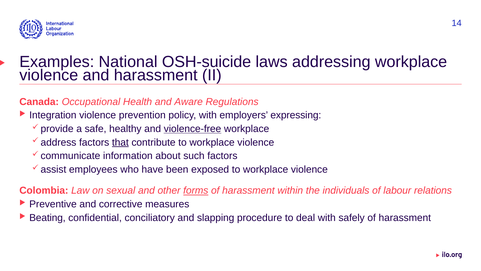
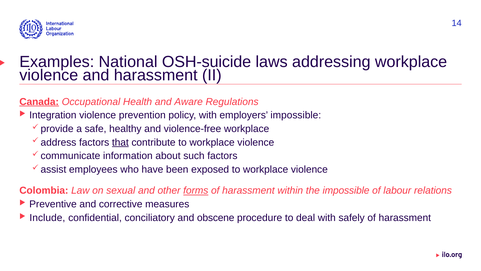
Canada underline: none -> present
employers expressing: expressing -> impossible
violence-free underline: present -> none
the individuals: individuals -> impossible
Beating: Beating -> Include
slapping: slapping -> obscene
